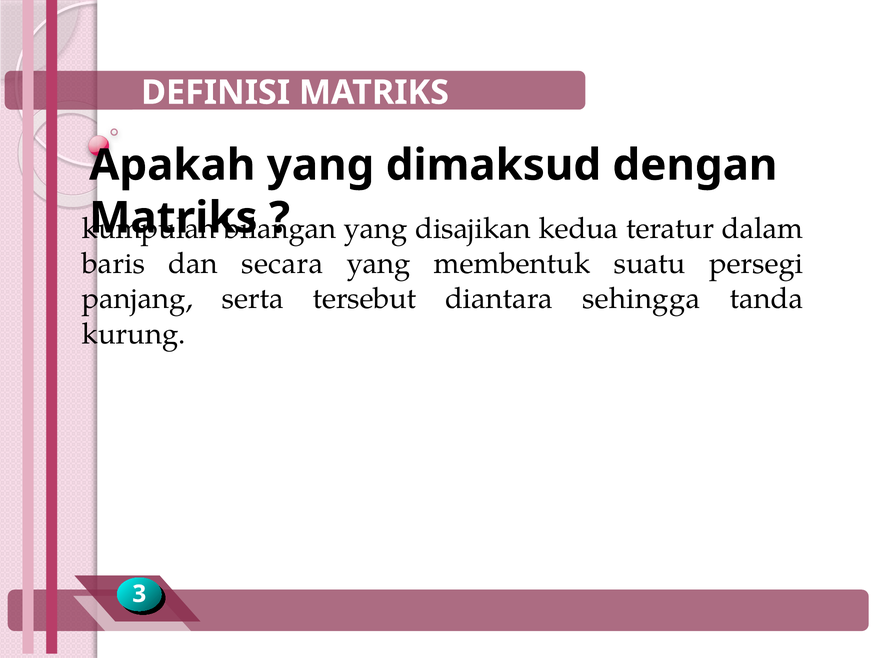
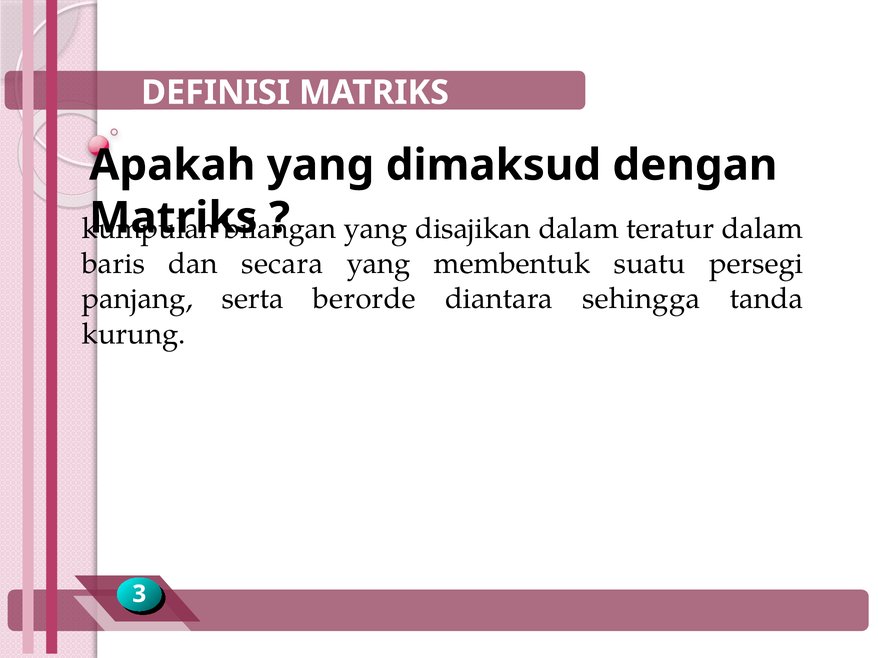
disajikan kedua: kedua -> dalam
tersebut: tersebut -> berorde
